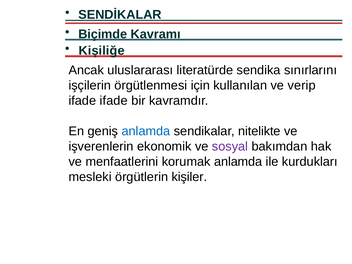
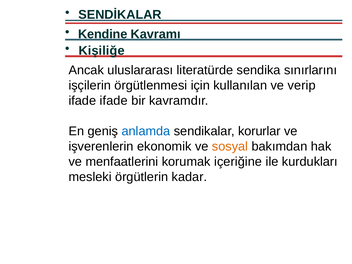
Biçimde: Biçimde -> Kendine
nitelikte: nitelikte -> korurlar
sosyal colour: purple -> orange
korumak anlamda: anlamda -> içeriğine
kişiler: kişiler -> kadar
